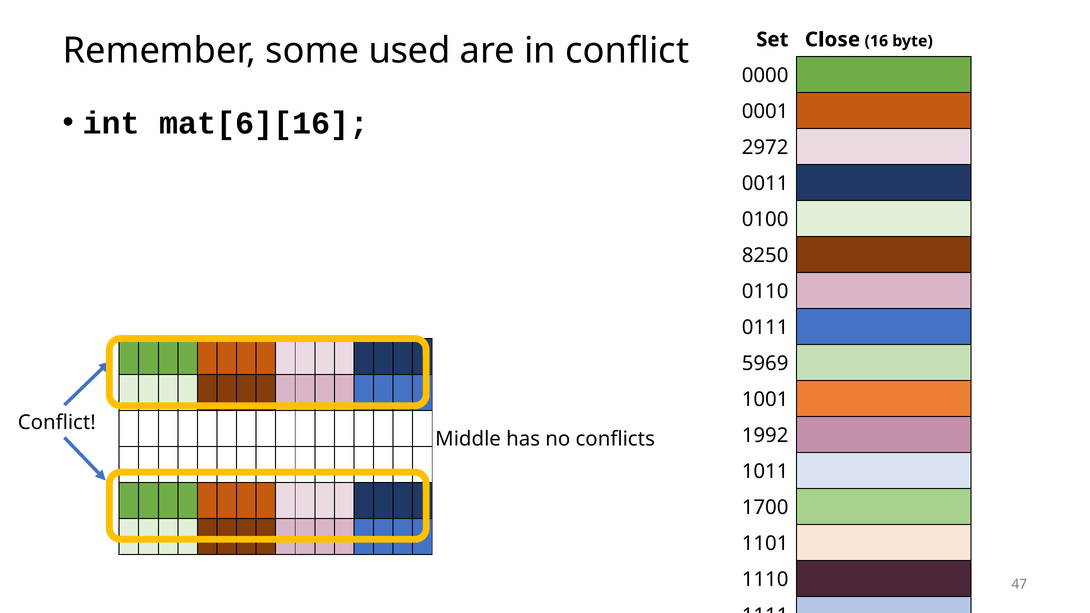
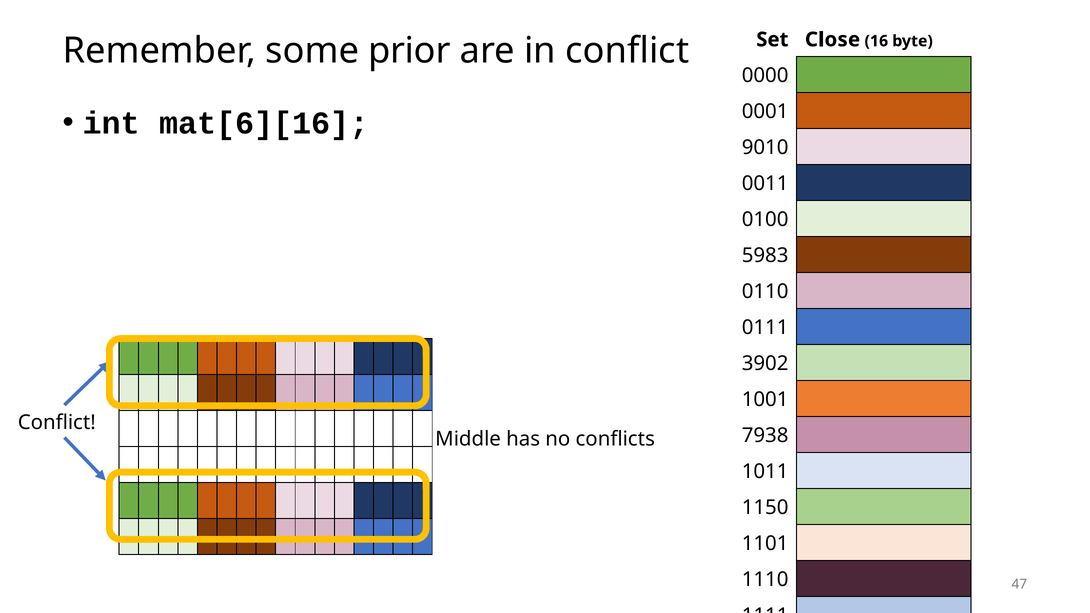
used: used -> prior
2972: 2972 -> 9010
8250: 8250 -> 5983
5969: 5969 -> 3902
1992: 1992 -> 7938
1700: 1700 -> 1150
